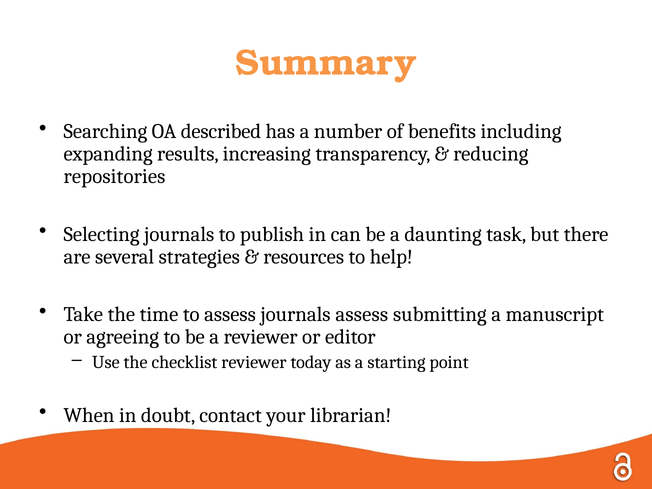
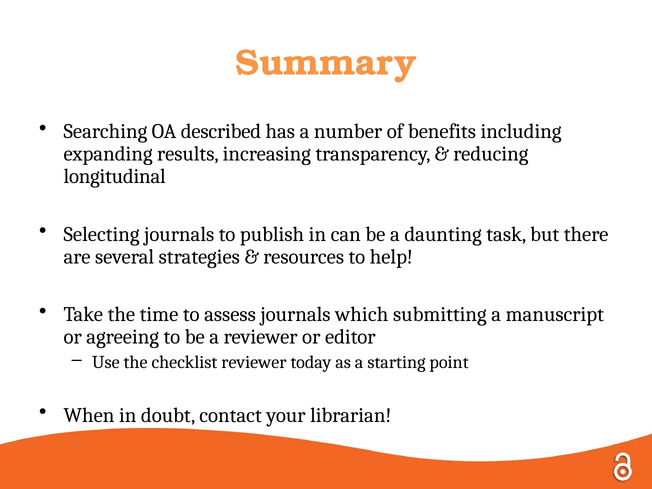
repositories: repositories -> longitudinal
journals assess: assess -> which
